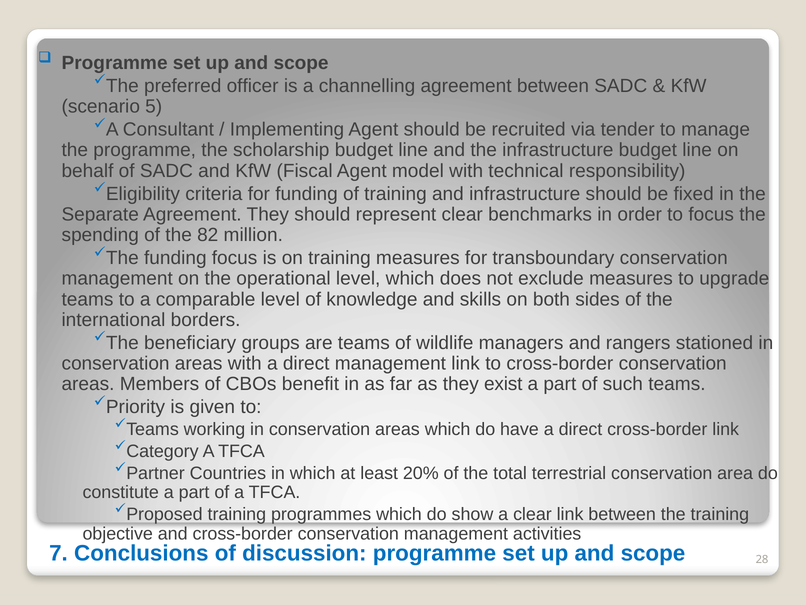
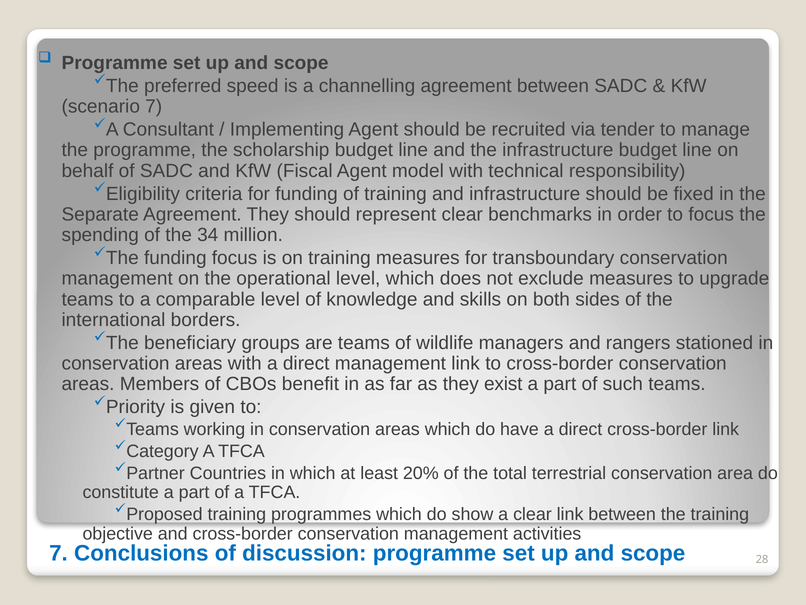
officer: officer -> speed
scenario 5: 5 -> 7
82: 82 -> 34
